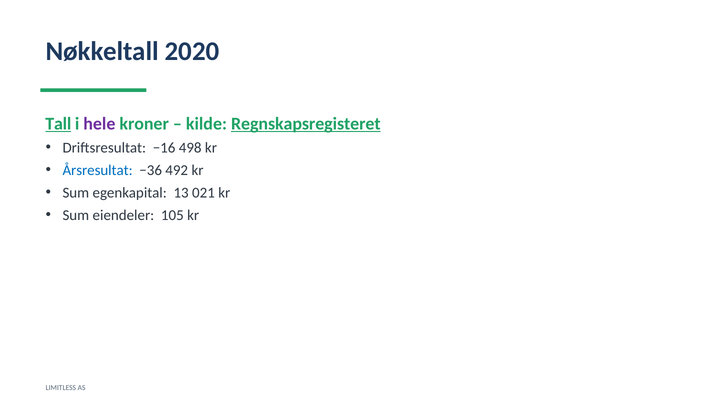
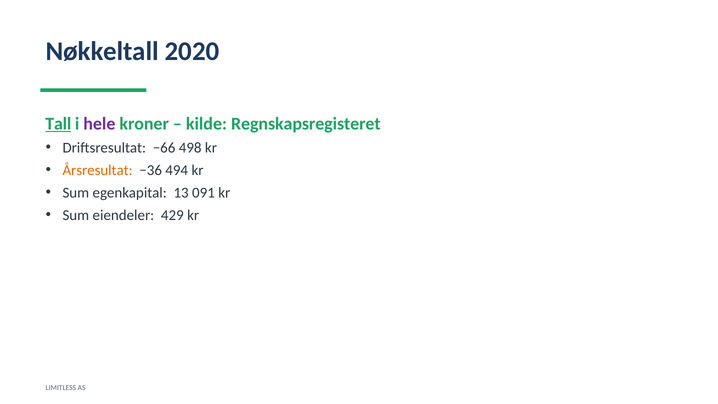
Regnskapsregisteret underline: present -> none
−16: −16 -> −66
Årsresultat colour: blue -> orange
492: 492 -> 494
021: 021 -> 091
105: 105 -> 429
